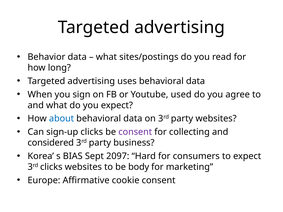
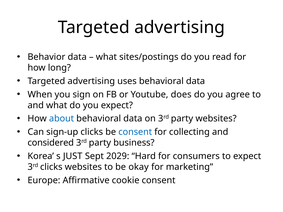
used: used -> does
consent at (135, 132) colour: purple -> blue
BIAS: BIAS -> JUST
2097: 2097 -> 2029
body: body -> okay
